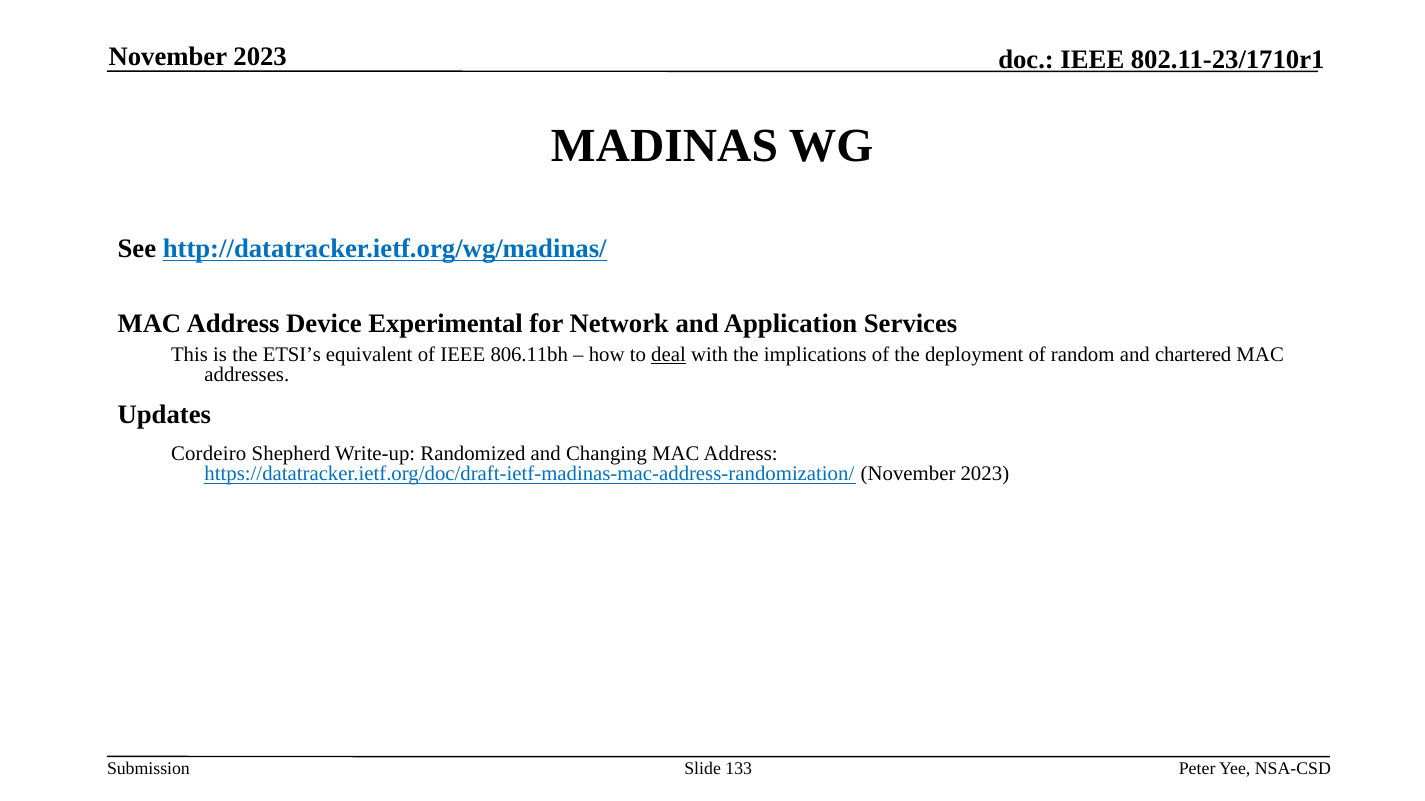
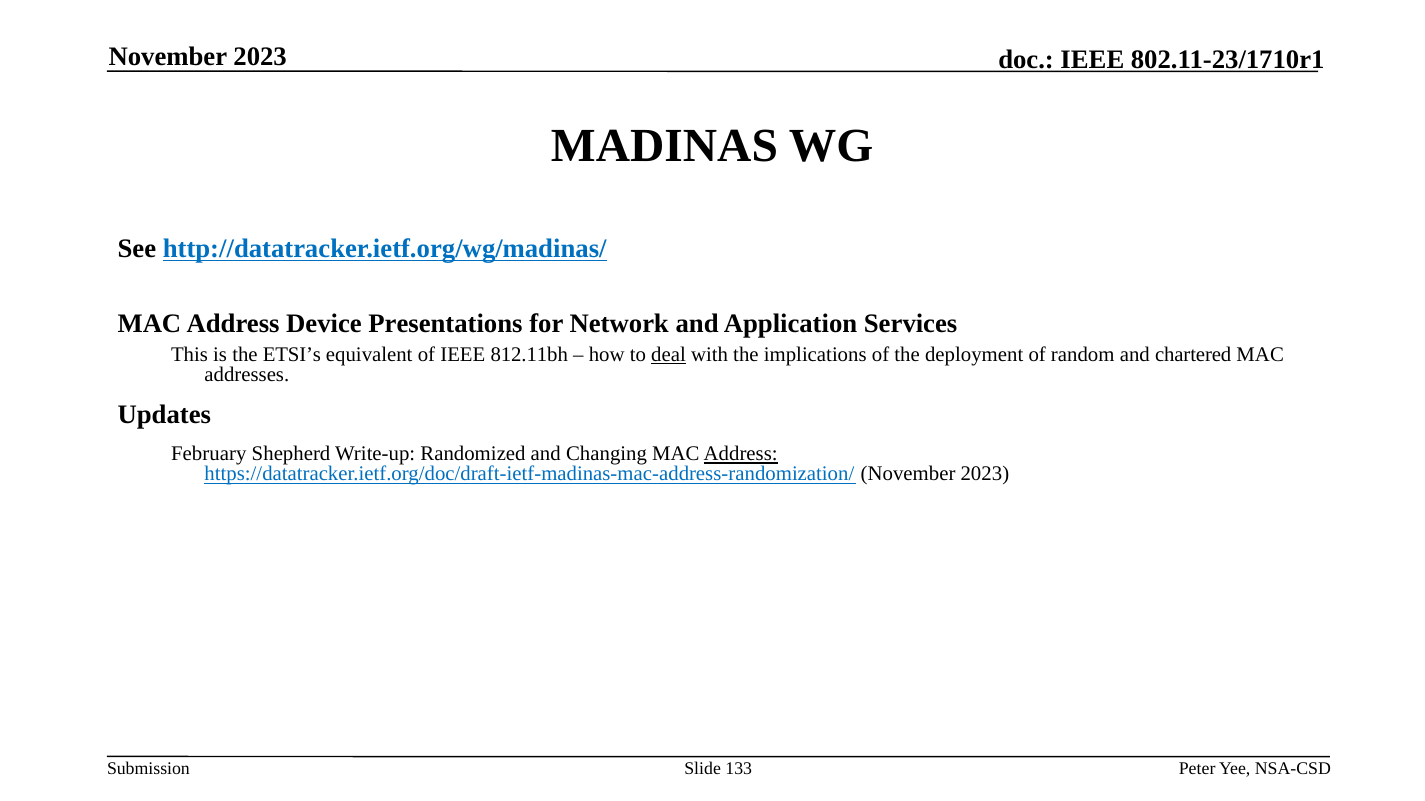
Experimental: Experimental -> Presentations
806.11bh: 806.11bh -> 812.11bh
Cordeiro: Cordeiro -> February
Address at (741, 454) underline: none -> present
